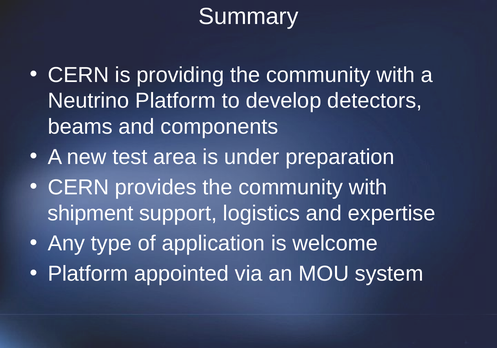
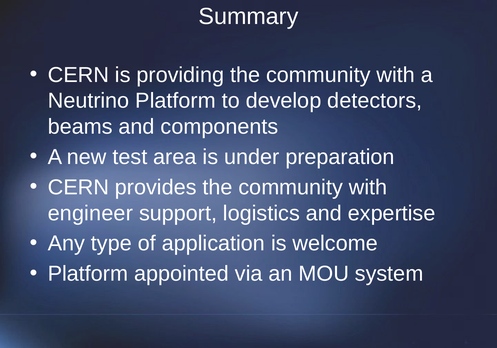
shipment: shipment -> engineer
